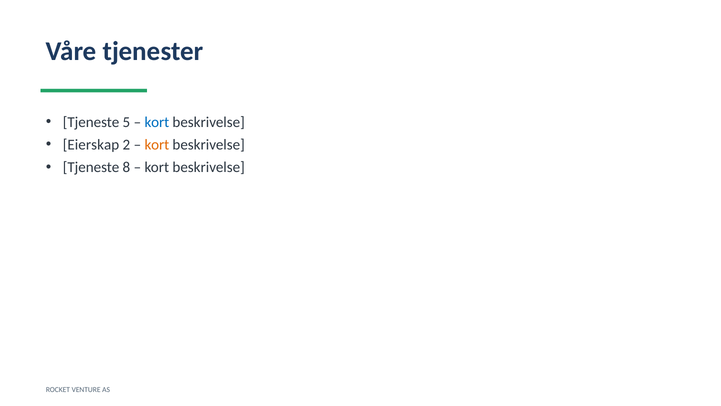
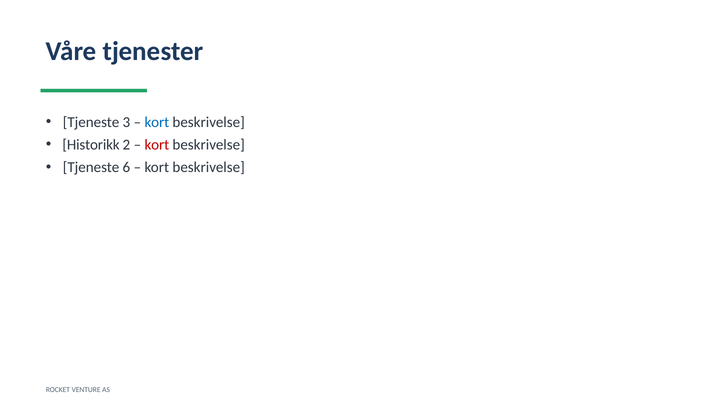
5: 5 -> 3
Eierskap: Eierskap -> Historikk
kort at (157, 145) colour: orange -> red
8: 8 -> 6
